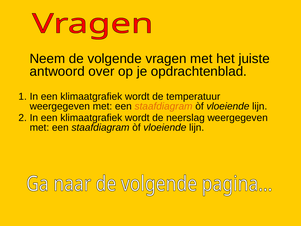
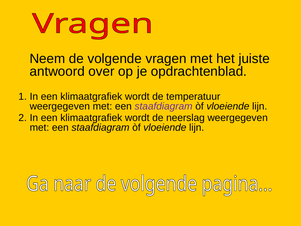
staafdiagram at (164, 106) colour: orange -> purple
